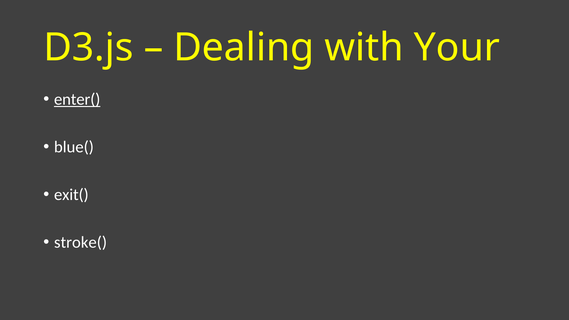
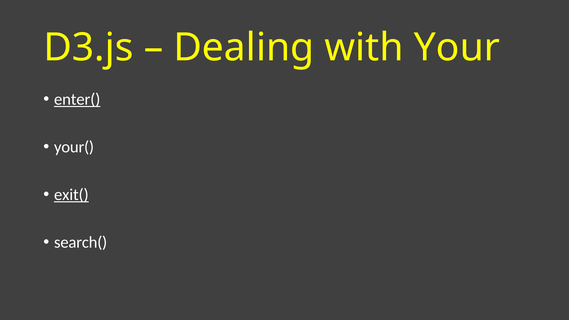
blue(: blue( -> your(
exit( underline: none -> present
stroke(: stroke( -> search(
